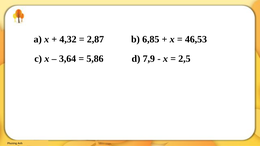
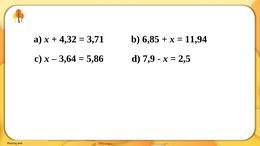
2,87: 2,87 -> 3,71
46,53: 46,53 -> 11,94
